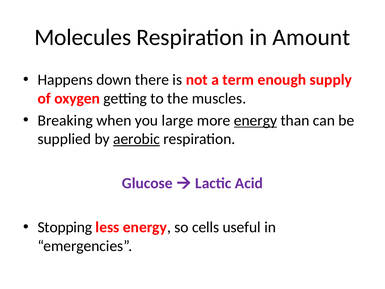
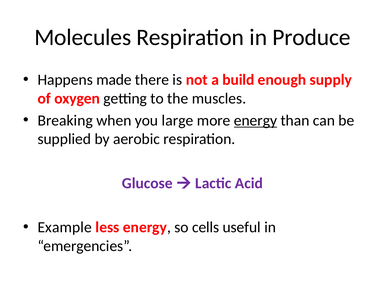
Amount: Amount -> Produce
down: down -> made
term: term -> build
aerobic underline: present -> none
Stopping: Stopping -> Example
